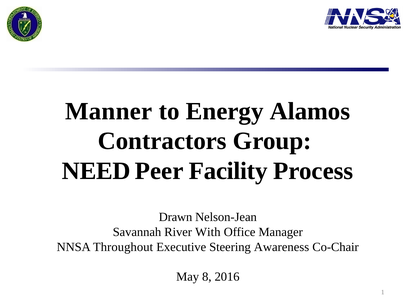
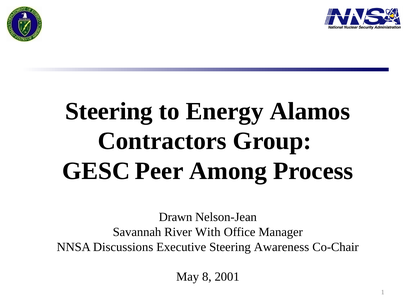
Manner at (109, 111): Manner -> Steering
NEED: NEED -> GESC
Facility: Facility -> Among
Throughout: Throughout -> Discussions
2016: 2016 -> 2001
